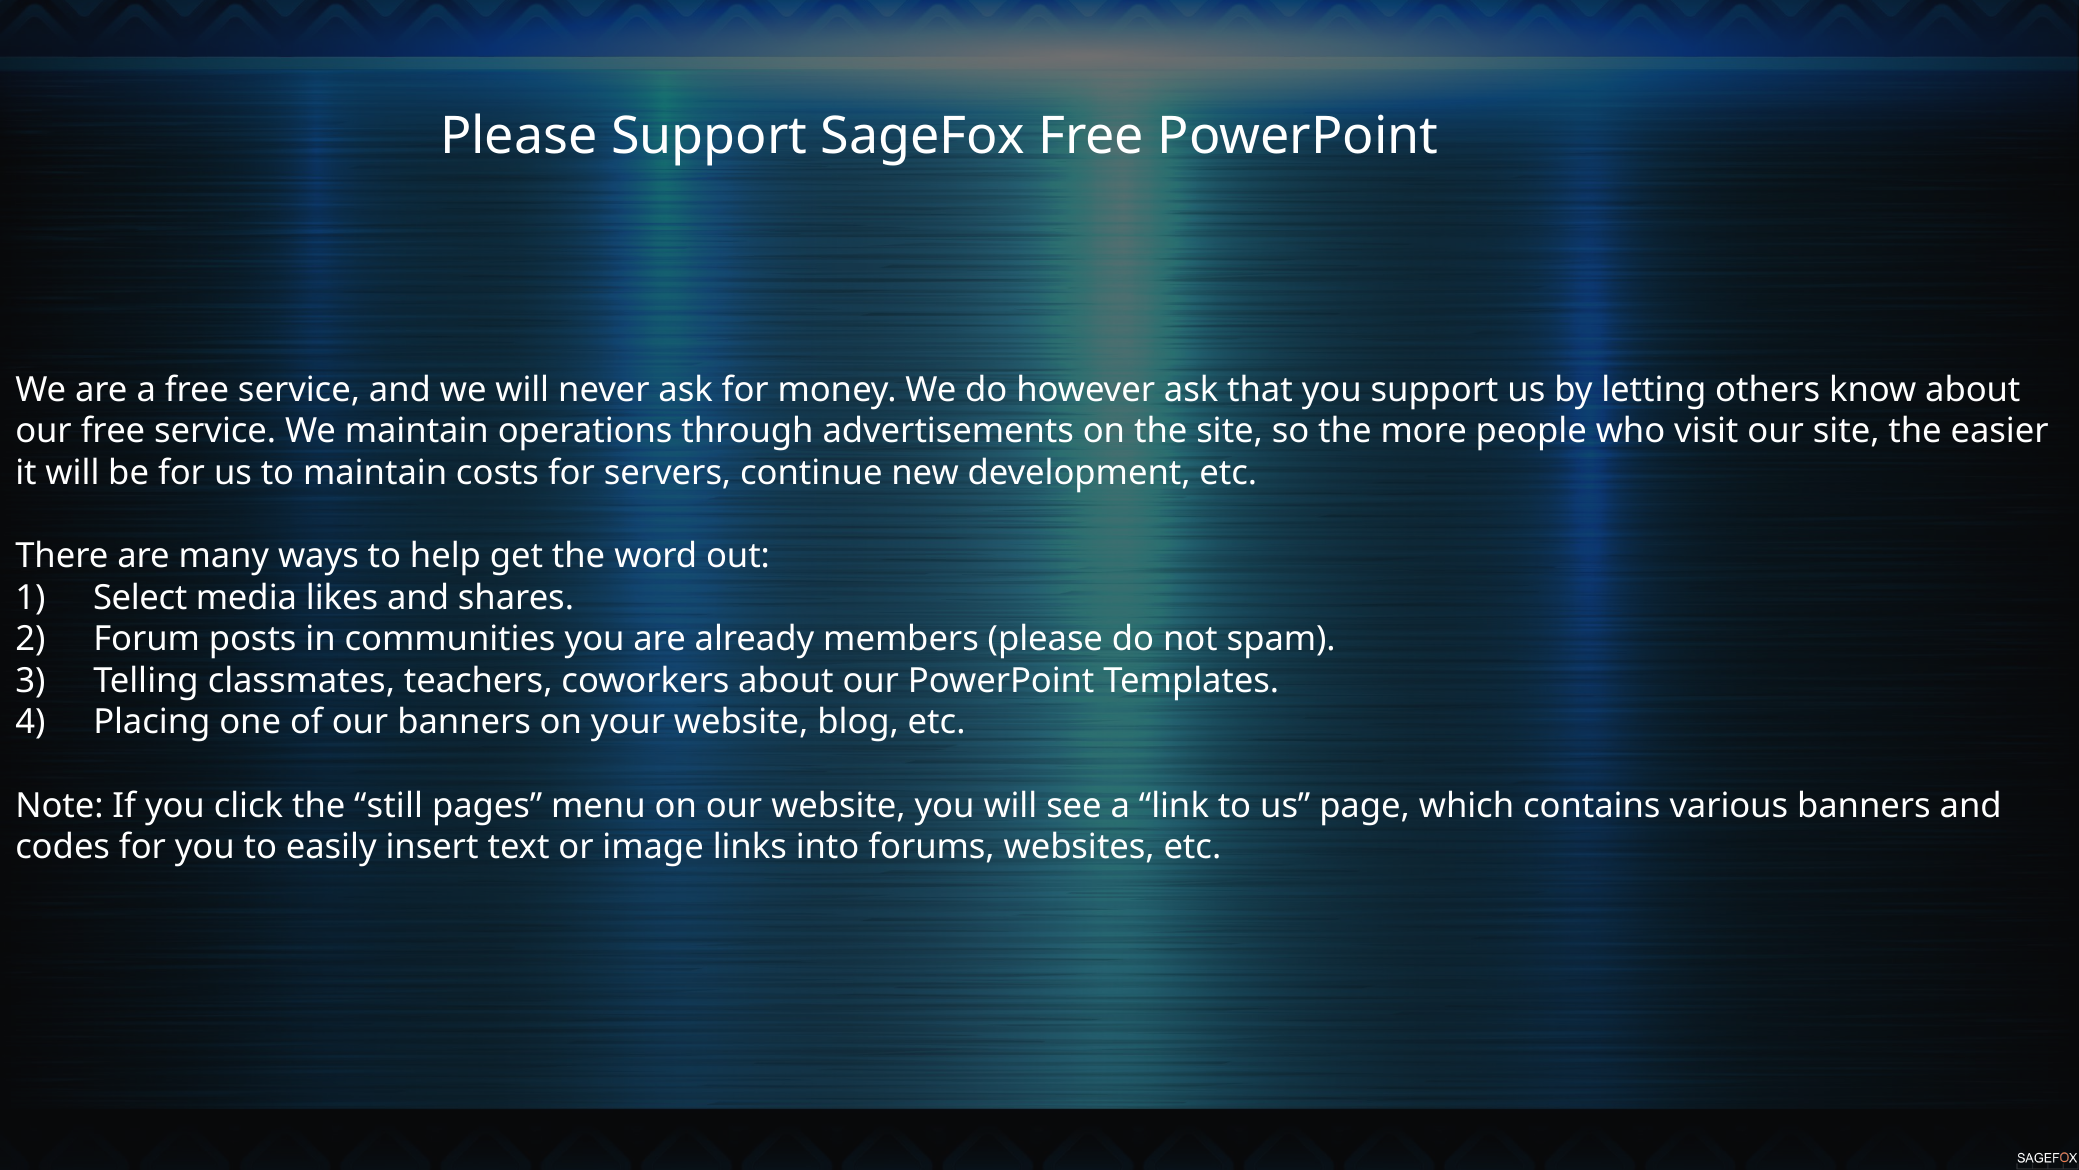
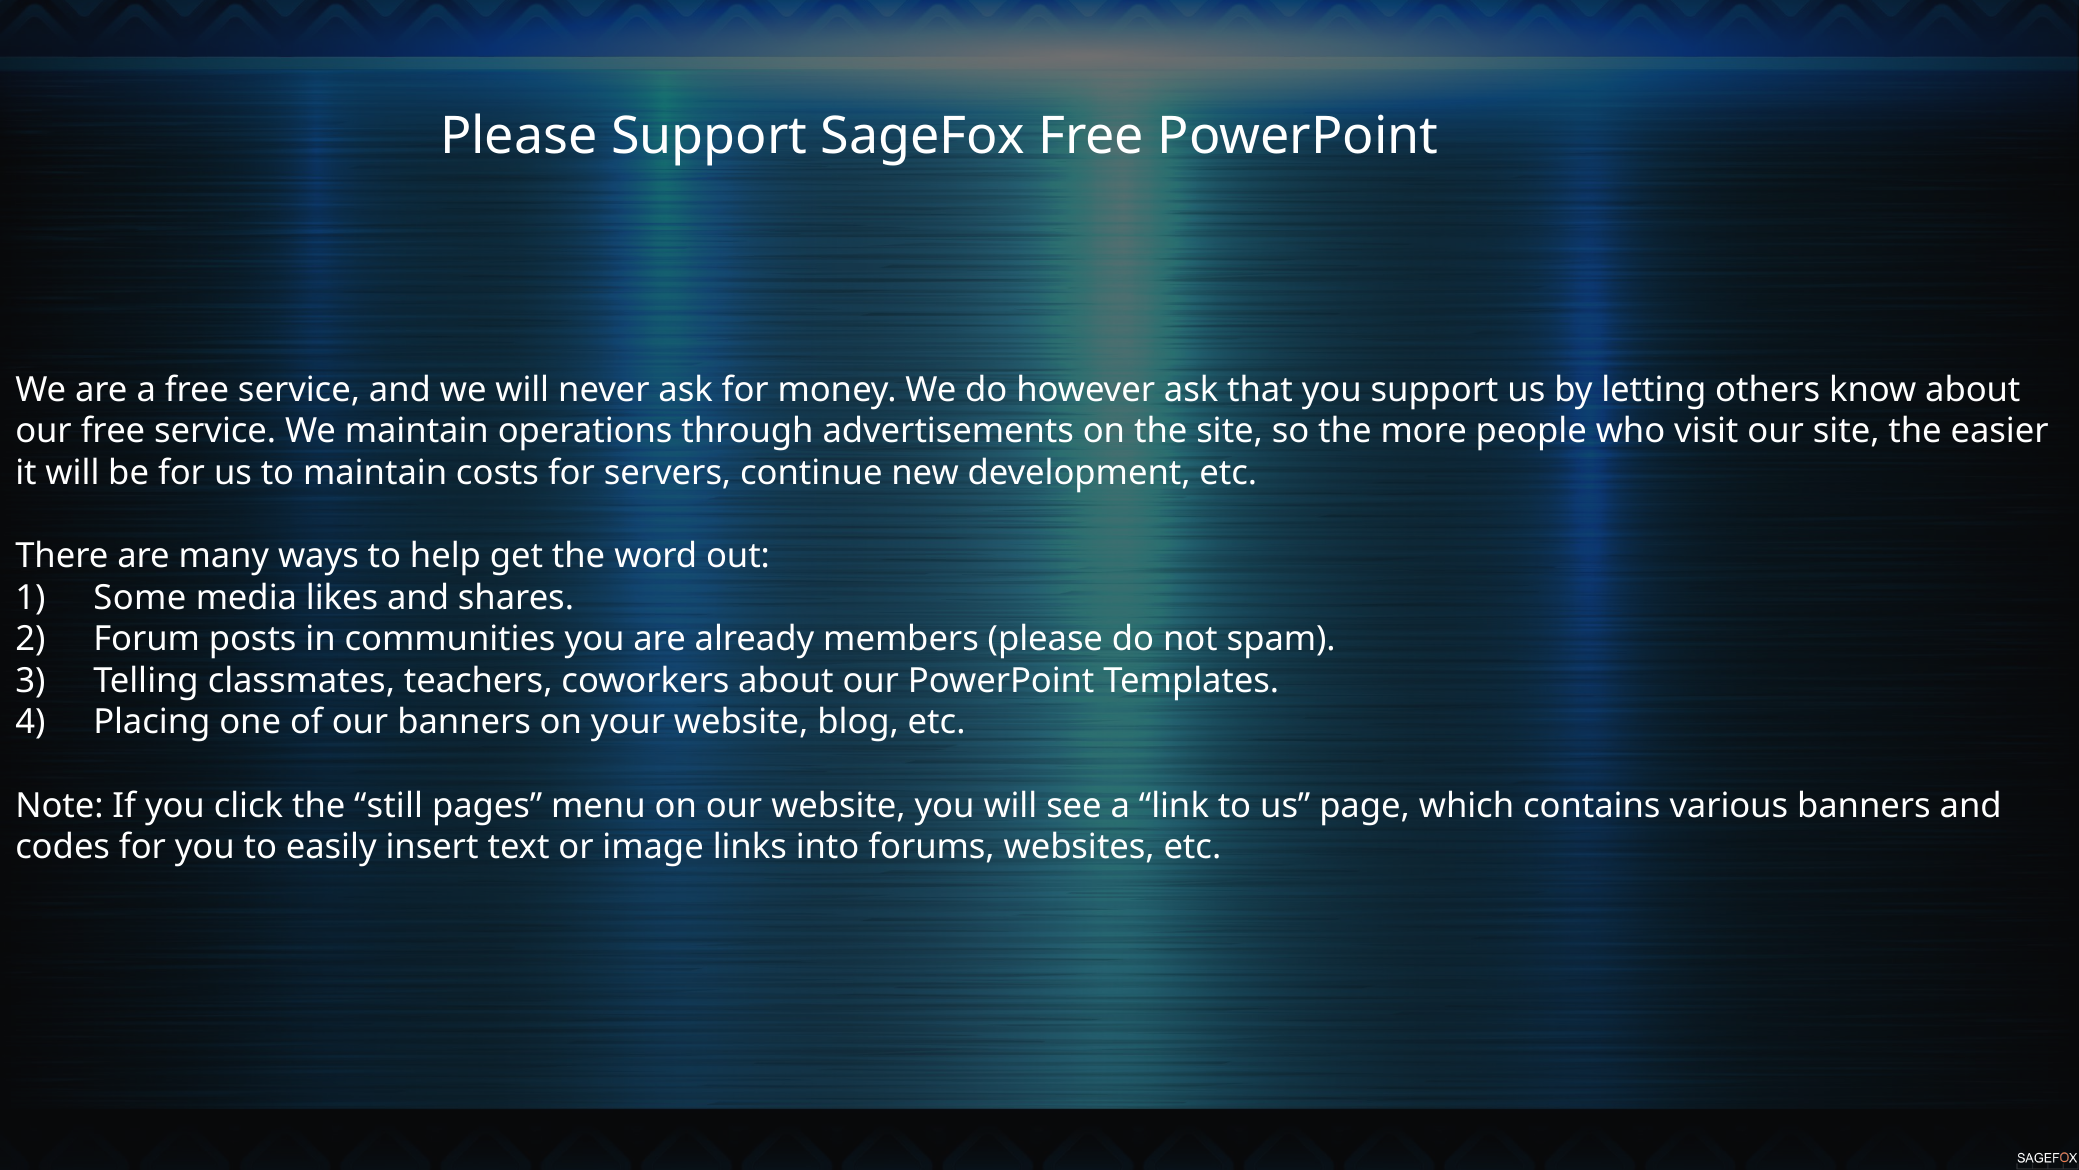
Select: Select -> Some
